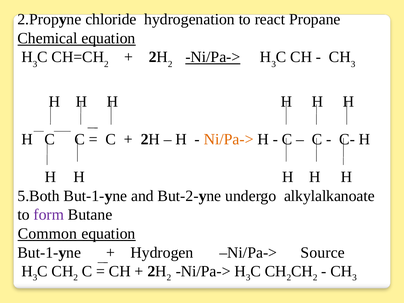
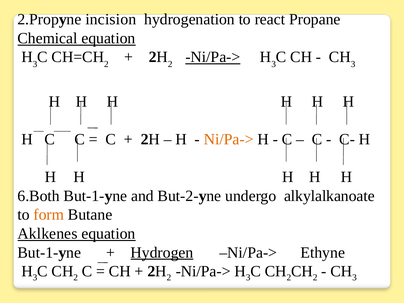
chloride: chloride -> incision
5.Both: 5.Both -> 6.Both
form colour: purple -> orange
Common: Common -> Aklkenes
Hydrogen underline: none -> present
Source: Source -> Ethyne
